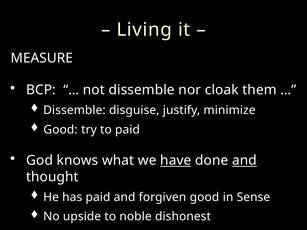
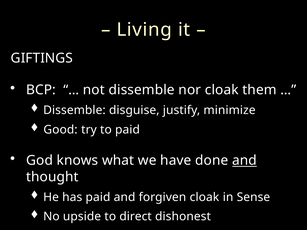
MEASURE: MEASURE -> GIFTINGS
have underline: present -> none
forgiven good: good -> cloak
noble: noble -> direct
